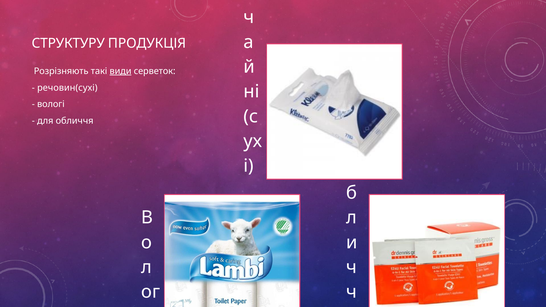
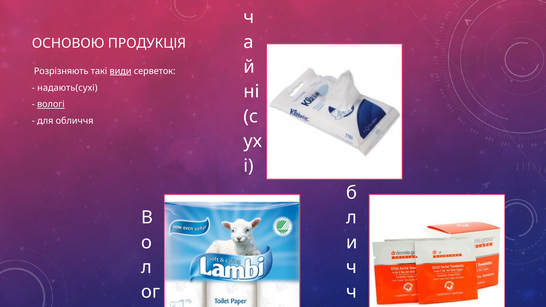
СТРУКТУРУ: СТРУКТУРУ -> ОСНОВОЮ
речовин(сухі: речовин(сухі -> надають(сухі
вологі underline: none -> present
